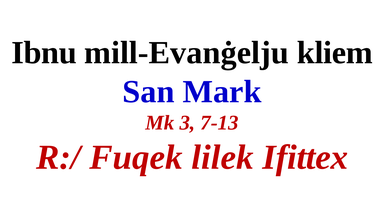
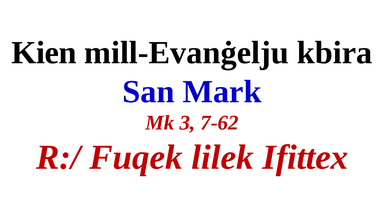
Ibnu: Ibnu -> Kien
kliem: kliem -> kbira
7-13: 7-13 -> 7-62
